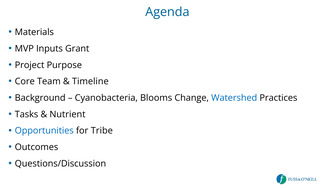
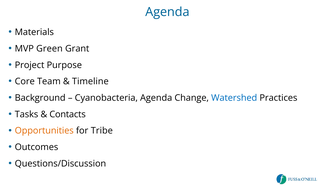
Inputs: Inputs -> Green
Cyanobacteria Blooms: Blooms -> Agenda
Nutrient: Nutrient -> Contacts
Opportunities colour: blue -> orange
